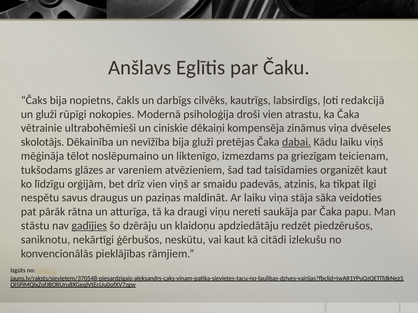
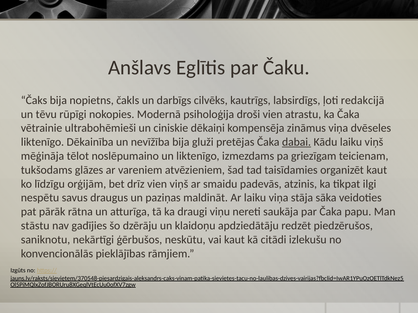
un gluži: gluži -> tēvu
skolotājs at (43, 142): skolotājs -> liktenīgo
gadījies underline: present -> none
